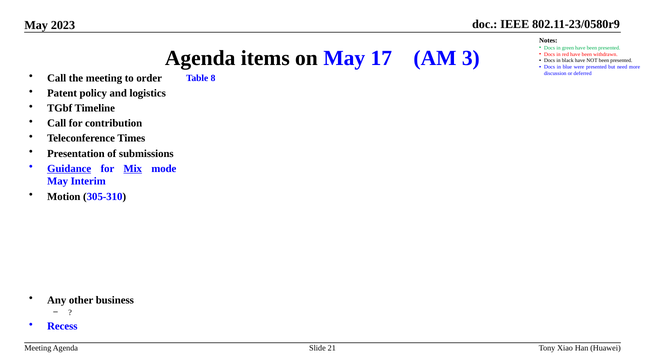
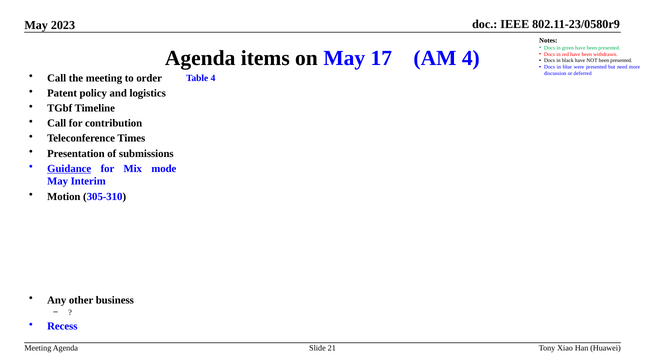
AM 3: 3 -> 4
Table 8: 8 -> 4
Mix underline: present -> none
